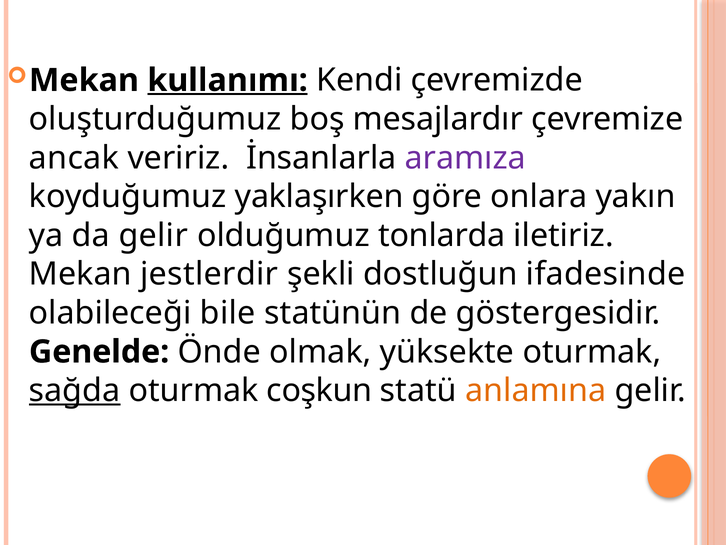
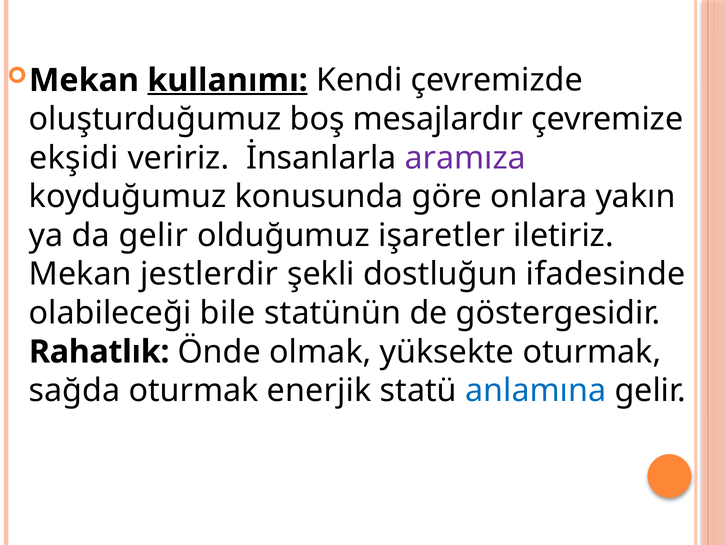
ancak: ancak -> ekşidi
yaklaşırken: yaklaşırken -> konusunda
tonlarda: tonlarda -> işaretler
Genelde: Genelde -> Rahatlık
sağda underline: present -> none
coşkun: coşkun -> enerjik
anlamına colour: orange -> blue
